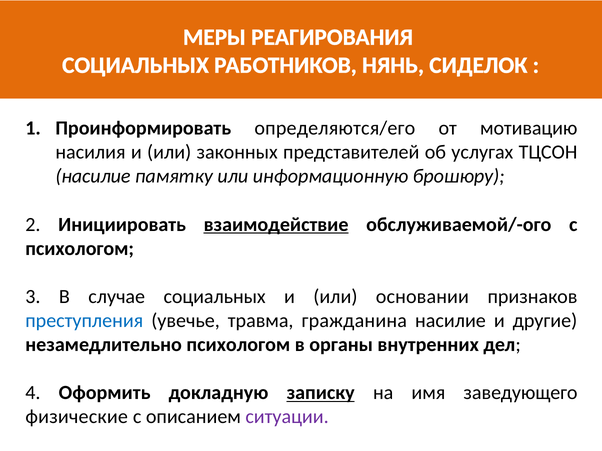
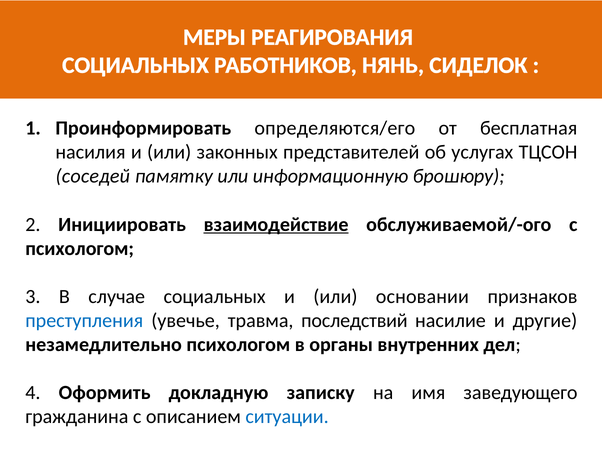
мотивацию: мотивацию -> бесплатная
насилие at (93, 177): насилие -> соседей
гражданина: гражданина -> последствий
записку underline: present -> none
физические: физические -> гражданина
ситуации colour: purple -> blue
